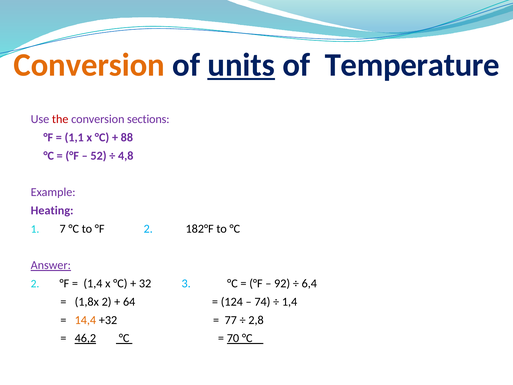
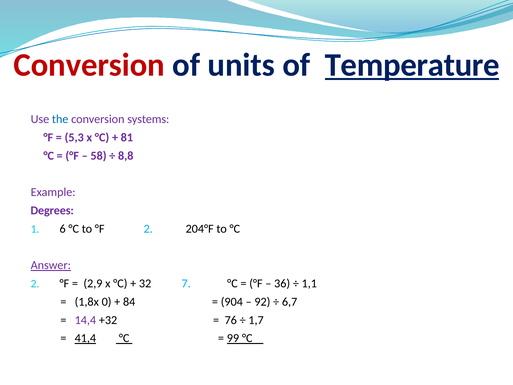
Conversion at (89, 65) colour: orange -> red
units underline: present -> none
Temperature underline: none -> present
the colour: red -> blue
sections: sections -> systems
1,1: 1,1 -> 5,3
88: 88 -> 81
52: 52 -> 58
4,8: 4,8 -> 8,8
Heating: Heating -> Degrees
7: 7 -> 6
182°F: 182°F -> 204°F
1,4 at (93, 283): 1,4 -> 2,9
3: 3 -> 7
92: 92 -> 36
6,4: 6,4 -> 1,1
1,8x 2: 2 -> 0
64: 64 -> 84
124: 124 -> 904
74: 74 -> 92
1,4 at (290, 302): 1,4 -> 6,7
14,4 colour: orange -> purple
77: 77 -> 76
2,8: 2,8 -> 1,7
46,2: 46,2 -> 41,4
70: 70 -> 99
